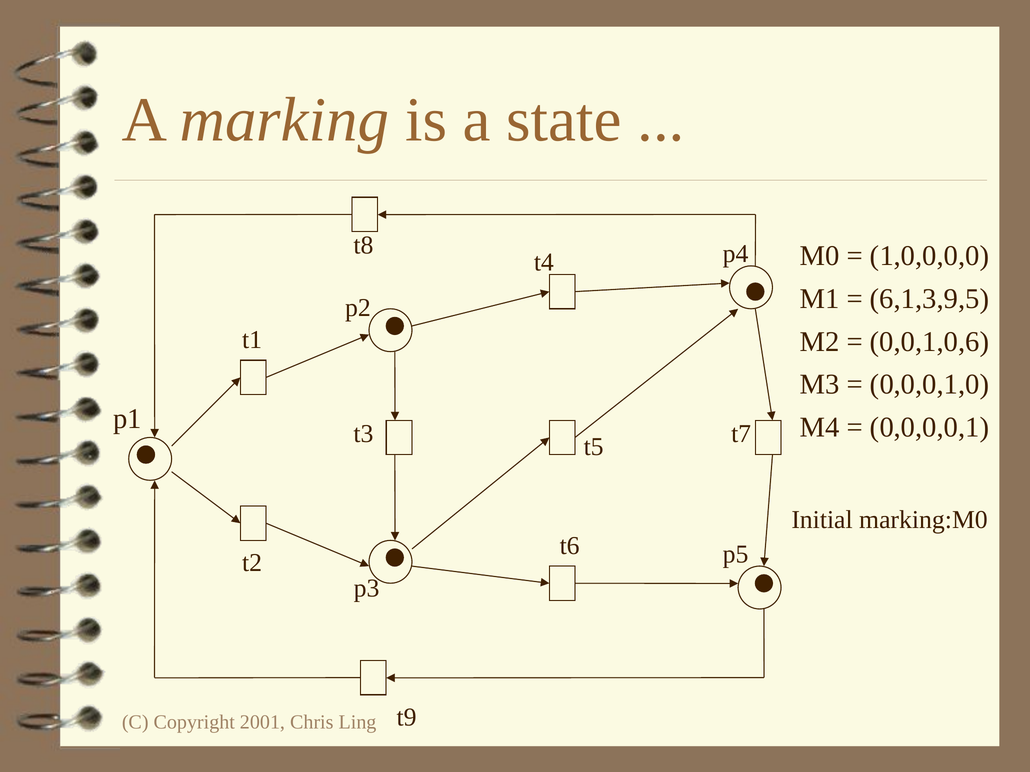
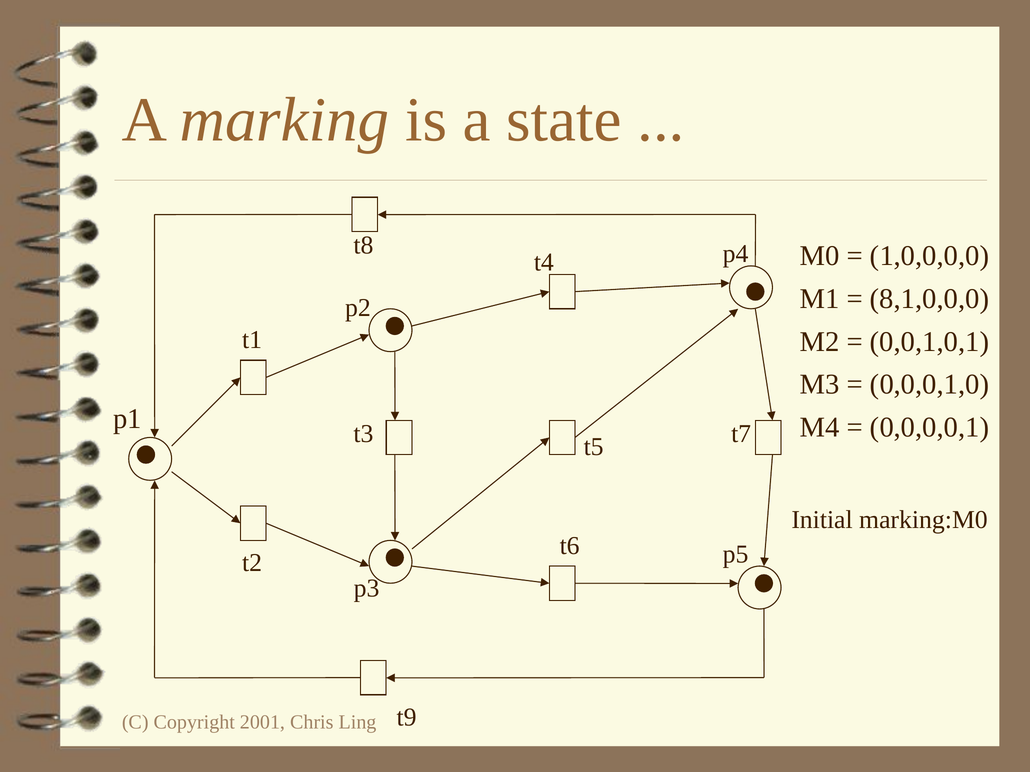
6,1,3,9,5: 6,1,3,9,5 -> 8,1,0,0,0
0,0,1,0,6: 0,0,1,0,6 -> 0,0,1,0,1
